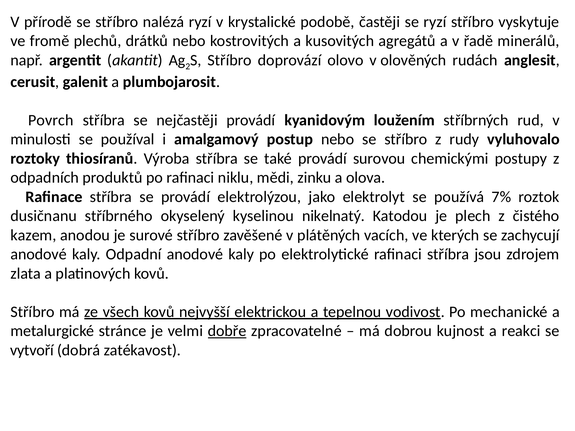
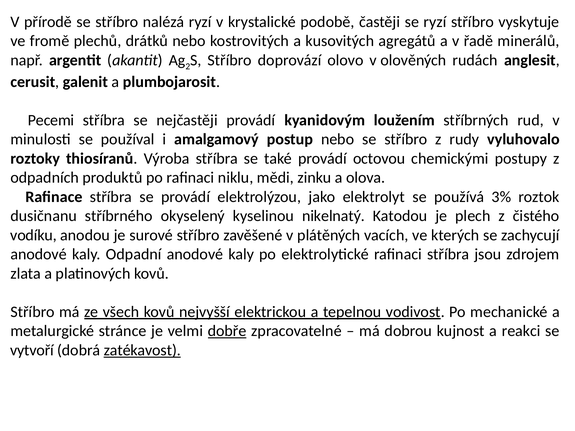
Povrch: Povrch -> Pecemi
surovou: surovou -> octovou
7%: 7% -> 3%
kazem: kazem -> vodíku
zatékavost underline: none -> present
